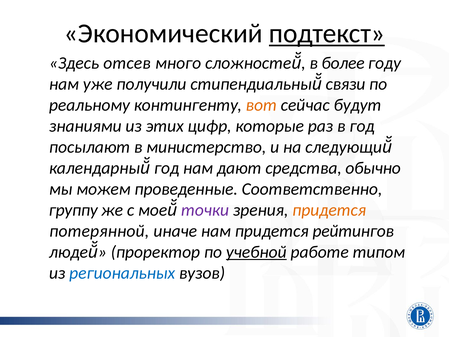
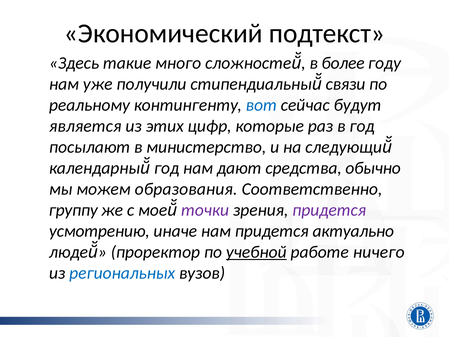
подтекст underline: present -> none
отсев: отсев -> такие
вот colour: orange -> blue
знаниями: знаниями -> является
проведенные: проведенные -> образования
придется at (329, 210) colour: orange -> purple
потерянной: потерянной -> усмотрению
рейтингов: рейтингов -> актуально
типом: типом -> ничего
